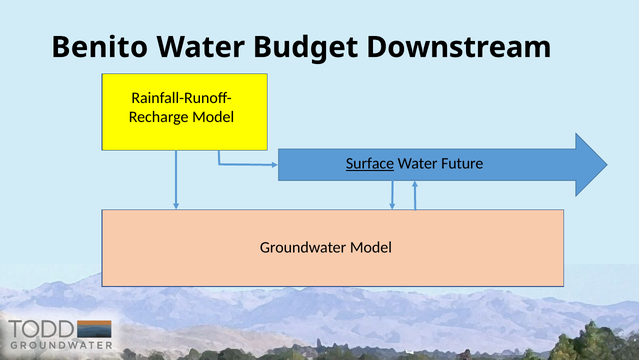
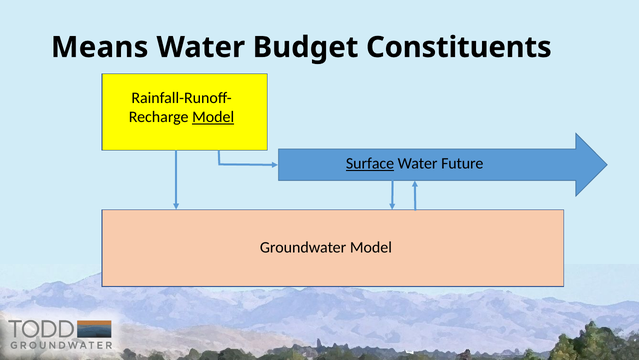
Benito: Benito -> Means
Downstream: Downstream -> Constituents
Model at (213, 117) underline: none -> present
